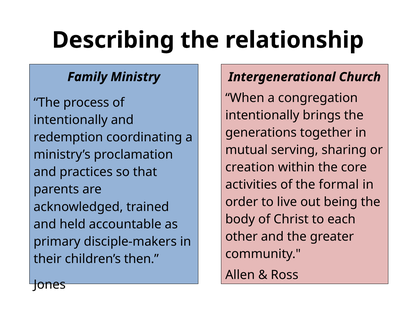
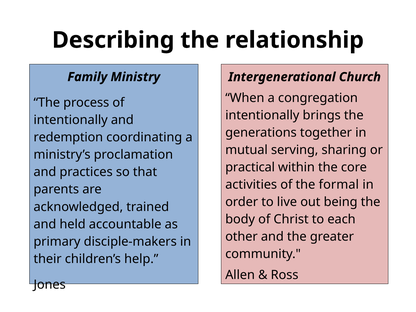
creation: creation -> practical
then: then -> help
